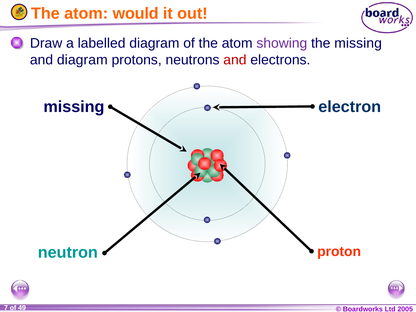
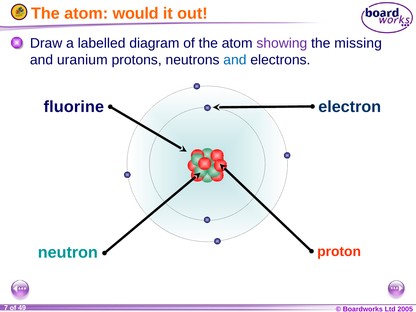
and diagram: diagram -> uranium
and at (235, 60) colour: red -> blue
missing at (74, 107): missing -> fluorine
